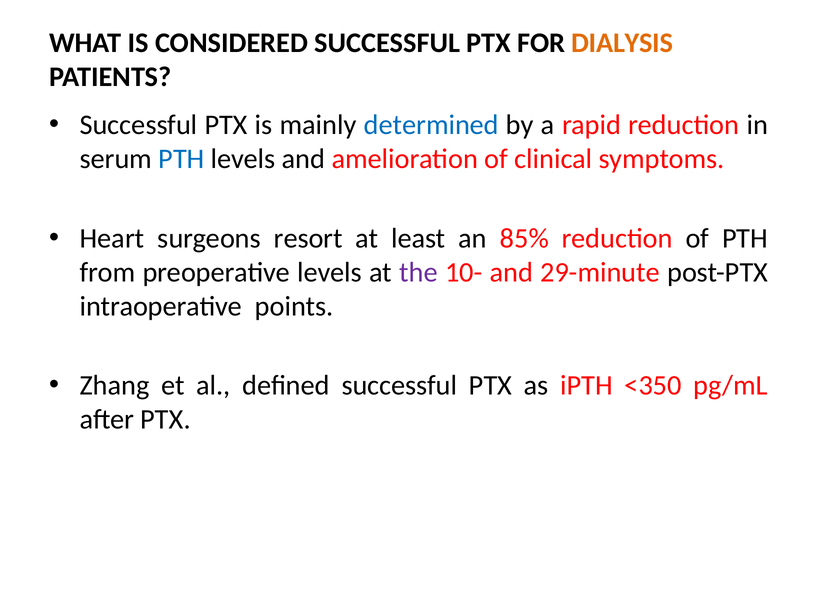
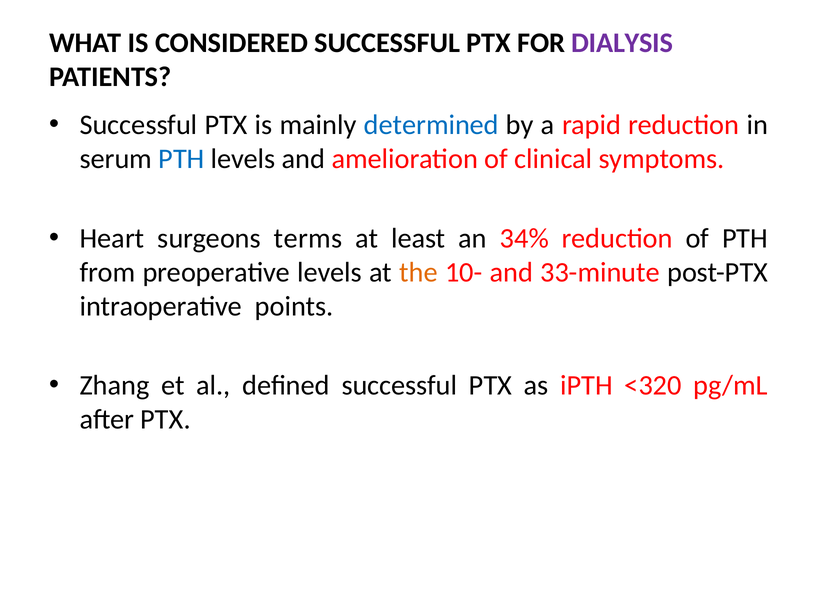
DIALYSIS colour: orange -> purple
resort: resort -> terms
85%: 85% -> 34%
the colour: purple -> orange
29-minute: 29-minute -> 33-minute
<350: <350 -> <320
